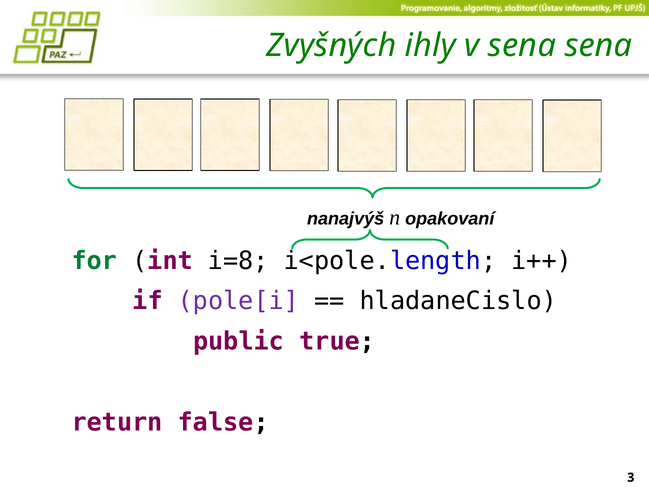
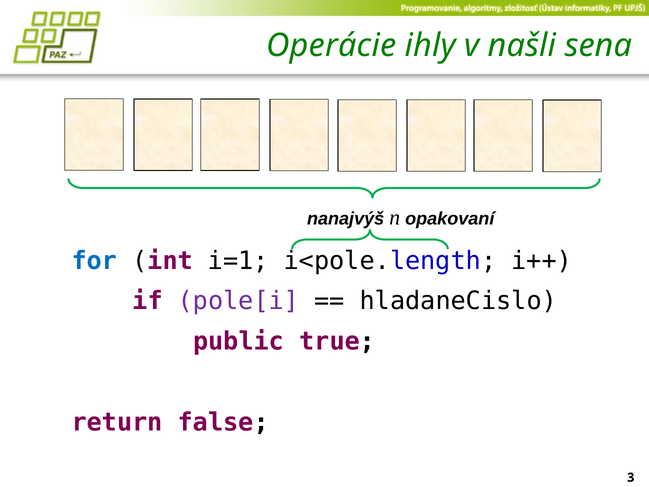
Zvyšných: Zvyšných -> Operácie
v sena: sena -> našli
for colour: green -> blue
i=8: i=8 -> i=1
